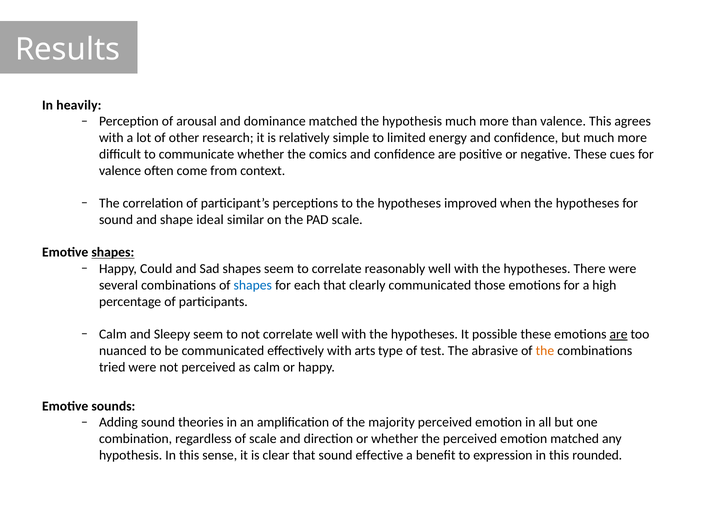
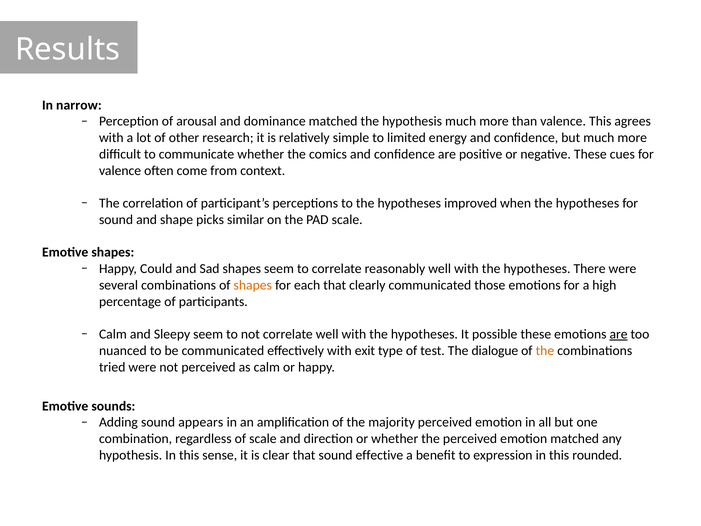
heavily: heavily -> narrow
ideal: ideal -> picks
shapes at (113, 252) underline: present -> none
shapes at (253, 285) colour: blue -> orange
arts: arts -> exit
abrasive: abrasive -> dialogue
theories: theories -> appears
